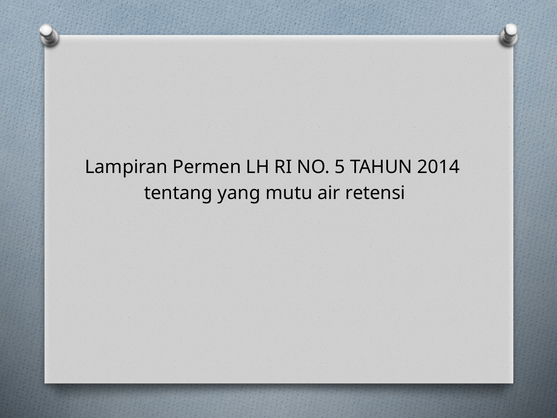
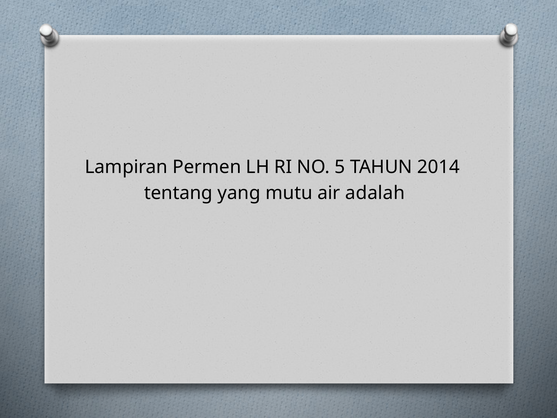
retensi: retensi -> adalah
